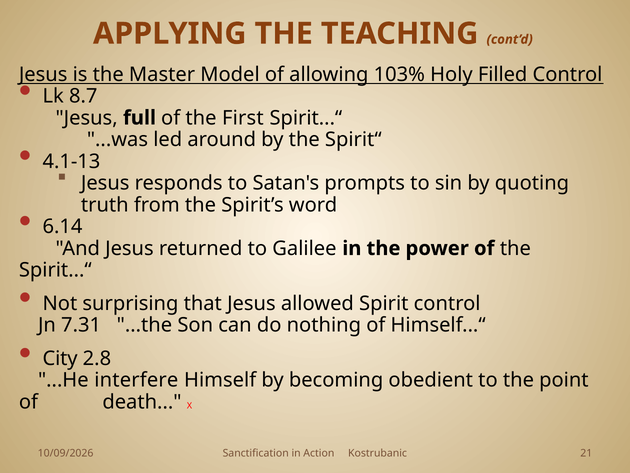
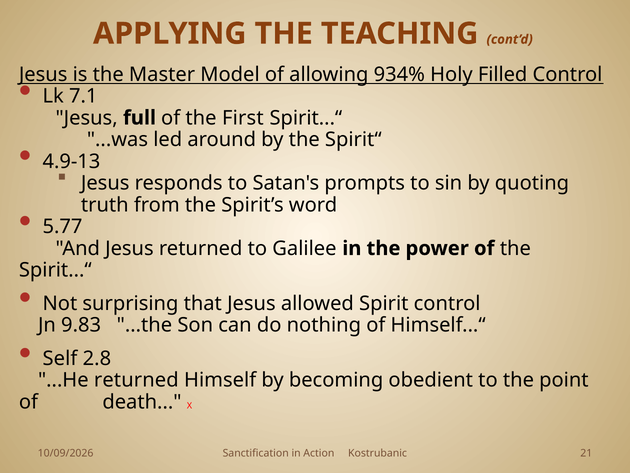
103%: 103% -> 934%
8.7: 8.7 -> 7.1
4.1-13: 4.1-13 -> 4.9-13
6.14: 6.14 -> 5.77
7.31: 7.31 -> 9.83
City: City -> Self
...He interfere: interfere -> returned
